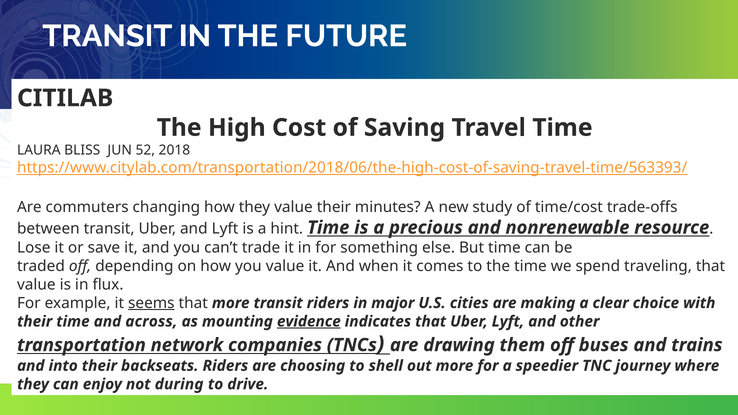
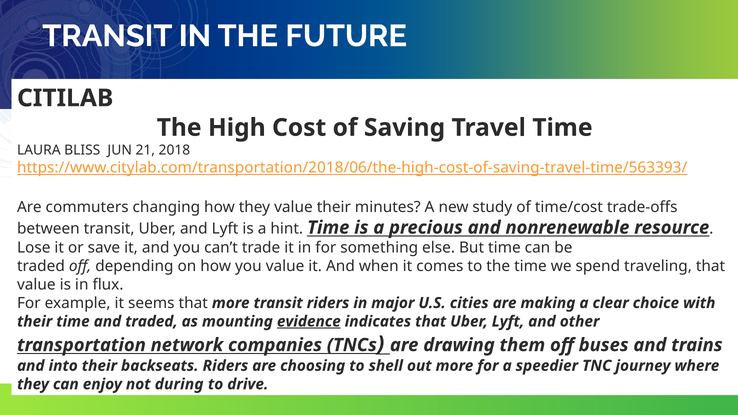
52: 52 -> 21
seems underline: present -> none
and across: across -> traded
